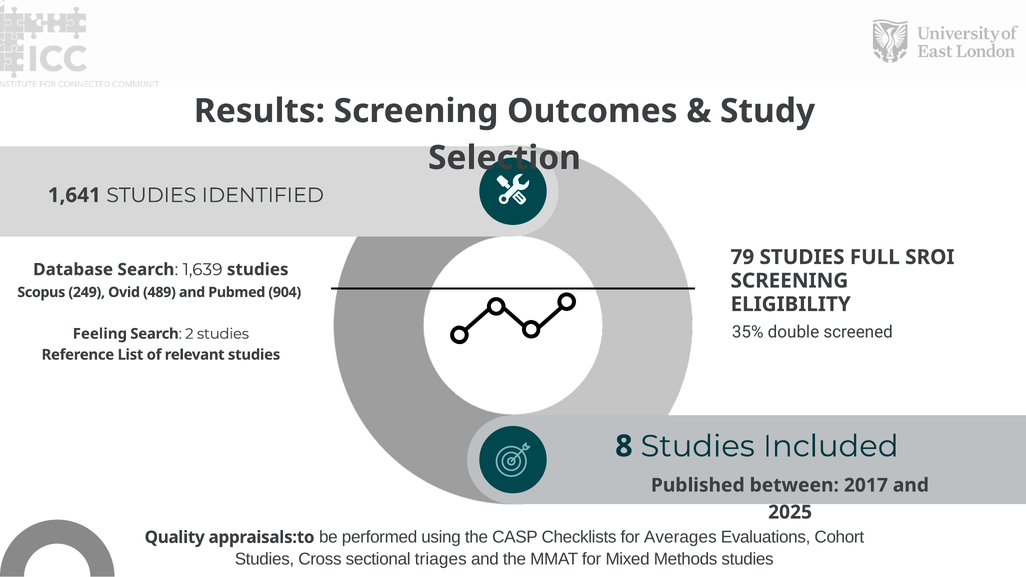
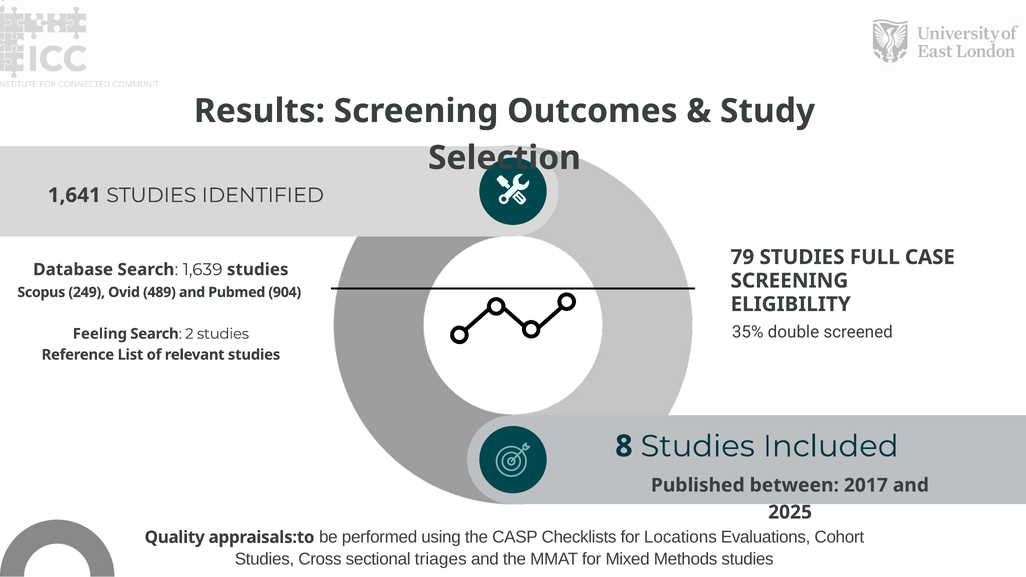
SROI: SROI -> CASE
Averages: Averages -> Locations
